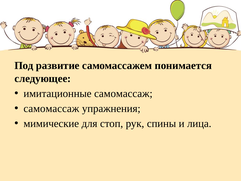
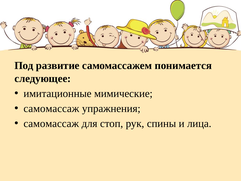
имитационные самомассаж: самомассаж -> мимические
мимические at (51, 123): мимические -> самомассаж
